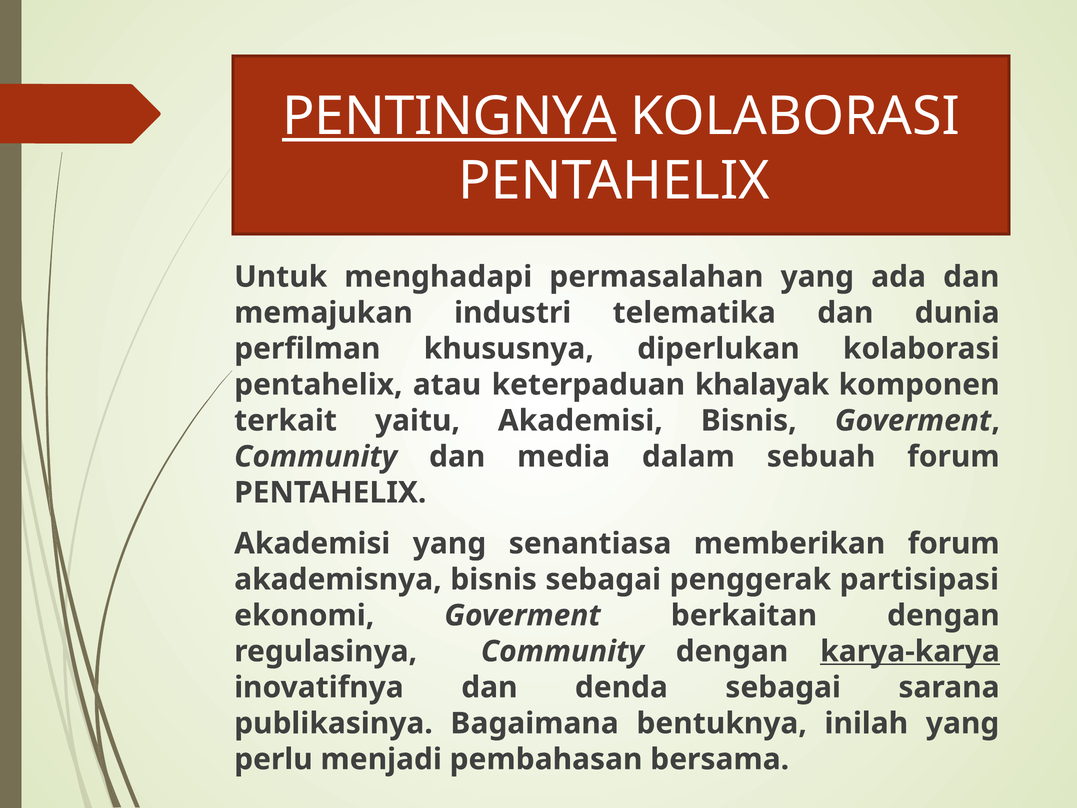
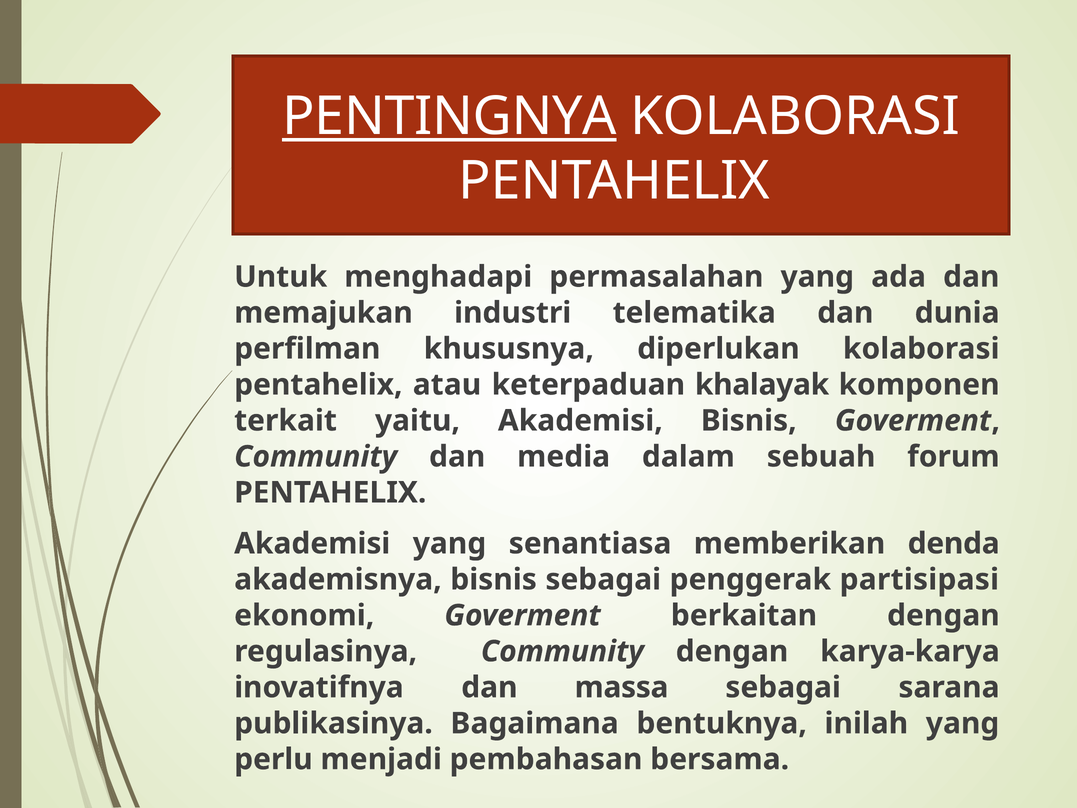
memberikan forum: forum -> denda
karya-karya underline: present -> none
denda: denda -> massa
